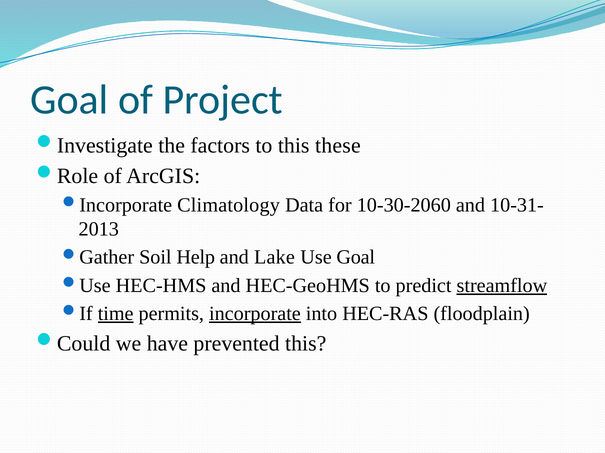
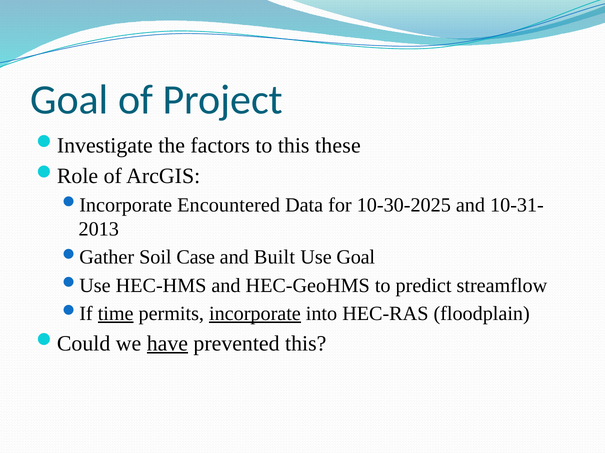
Climatology: Climatology -> Encountered
10-30-2060: 10-30-2060 -> 10-30-2025
Help: Help -> Case
Lake: Lake -> Built
streamflow underline: present -> none
have underline: none -> present
